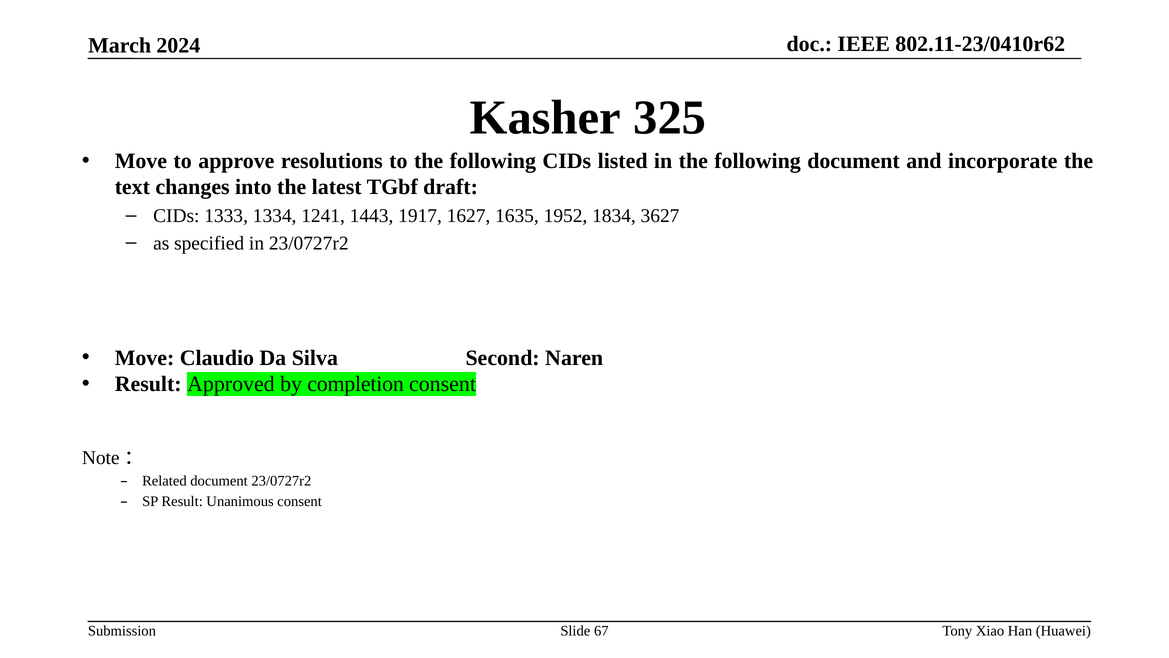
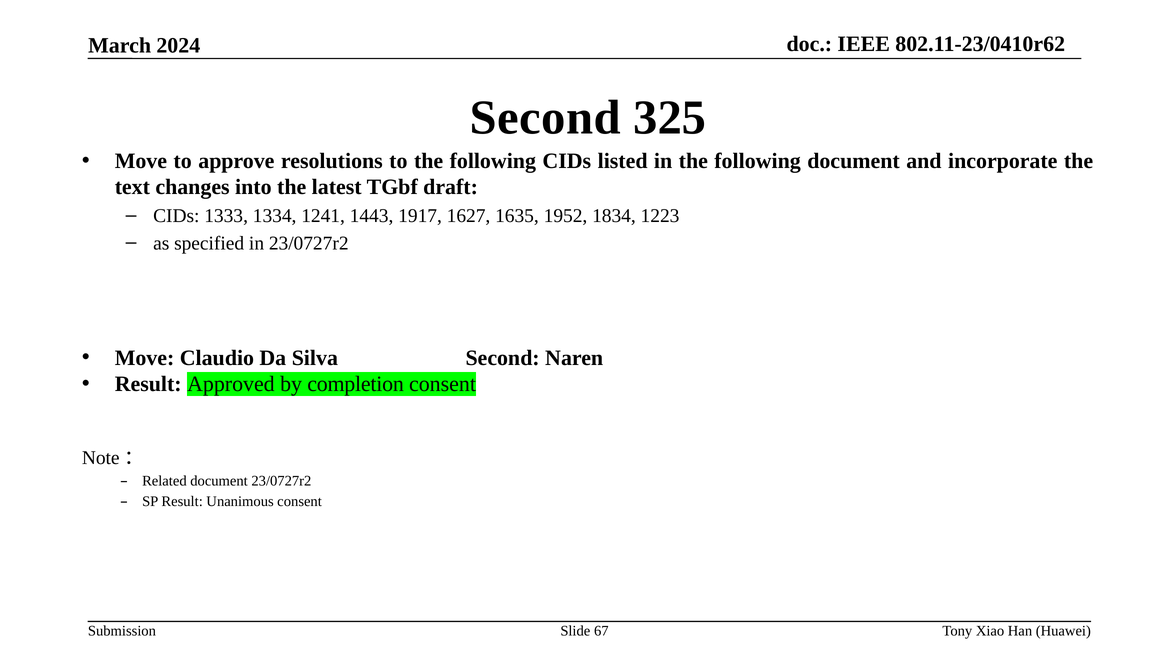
Kasher at (545, 117): Kasher -> Second
3627: 3627 -> 1223
